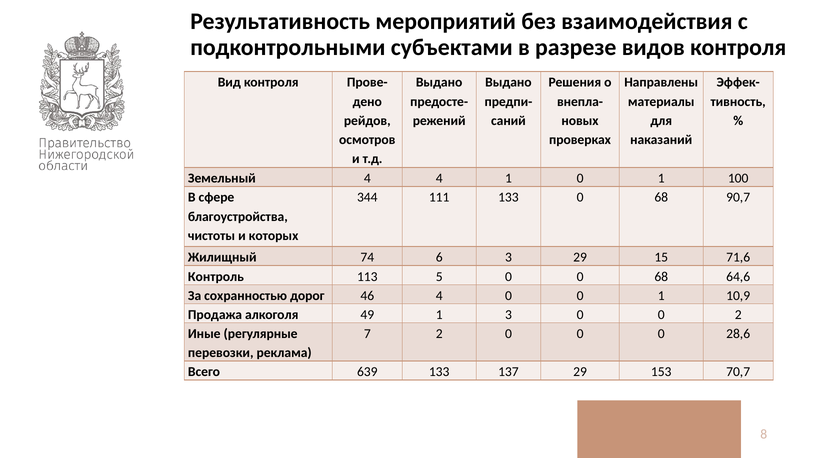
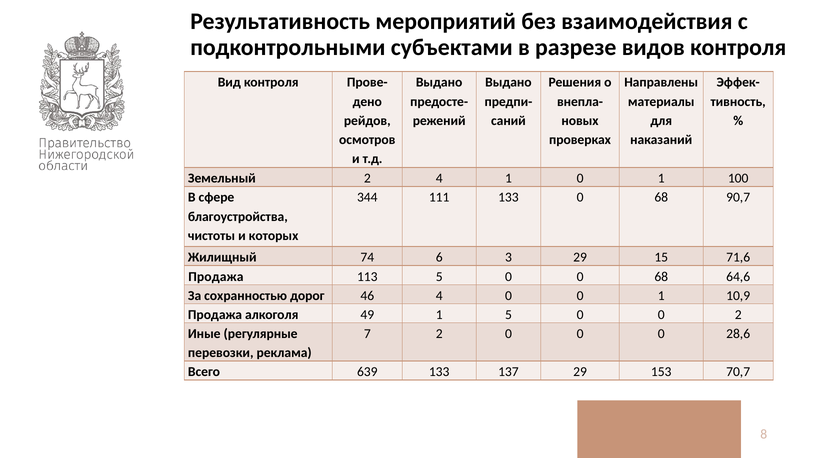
Земельный 4: 4 -> 2
Контроль at (216, 277): Контроль -> Продажа
1 3: 3 -> 5
